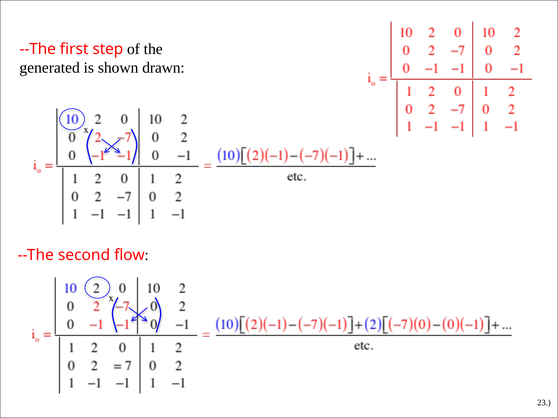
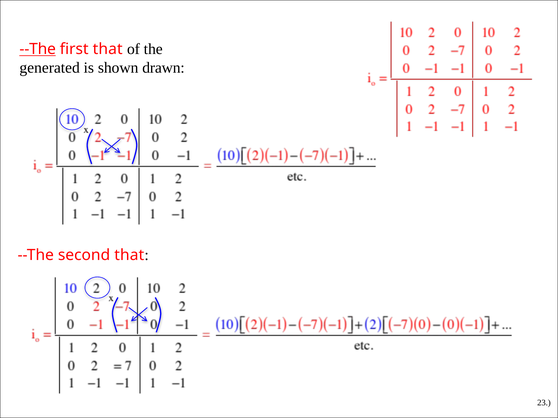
--The at (38, 49) underline: none -> present
first step: step -> that
second flow: flow -> that
